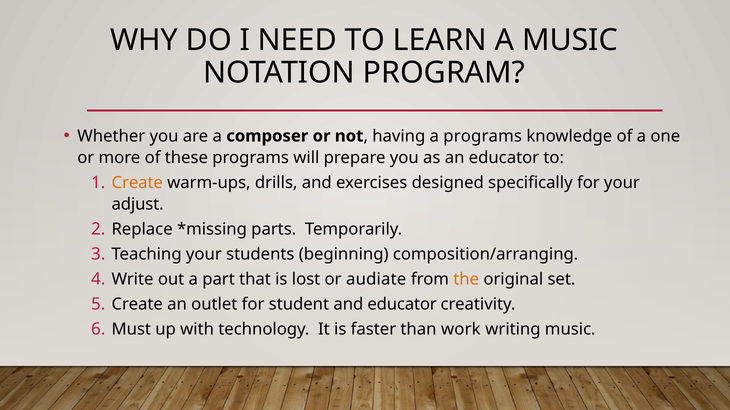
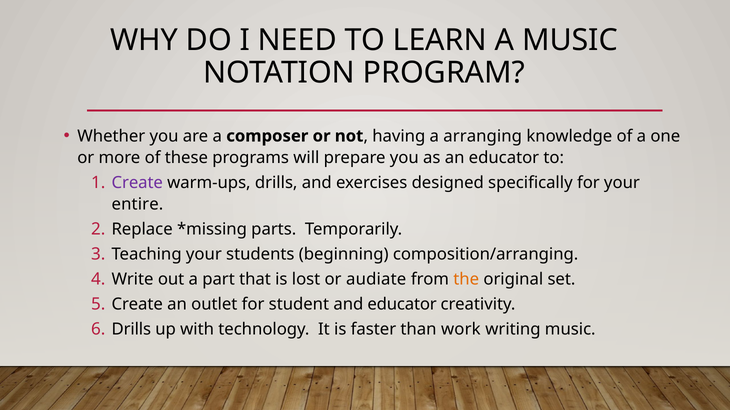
a programs: programs -> arranging
Create at (137, 183) colour: orange -> purple
adjust: adjust -> entire
Must at (131, 330): Must -> Drills
